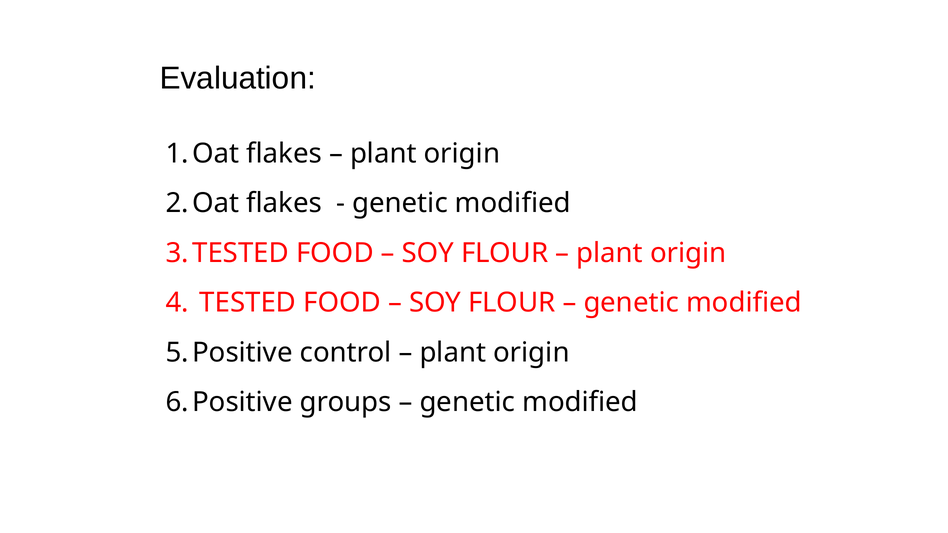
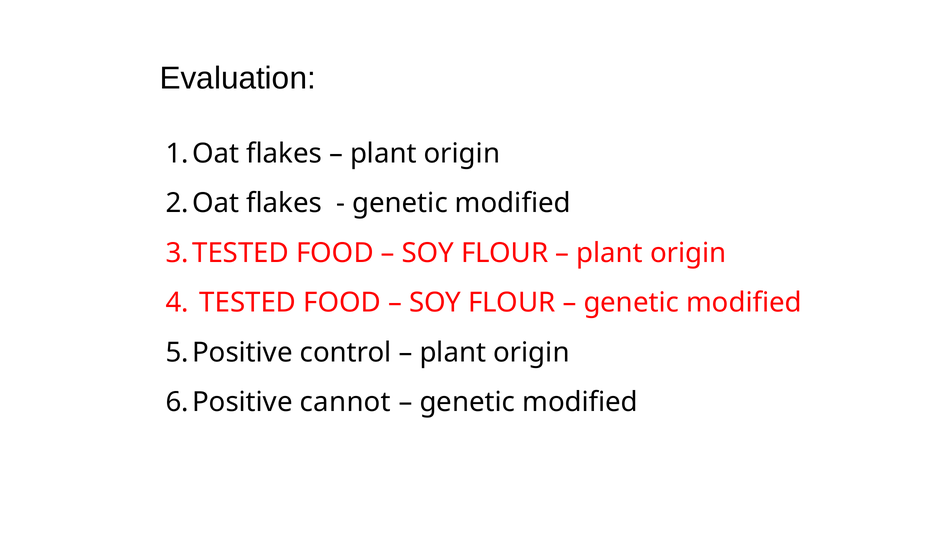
groups: groups -> cannot
